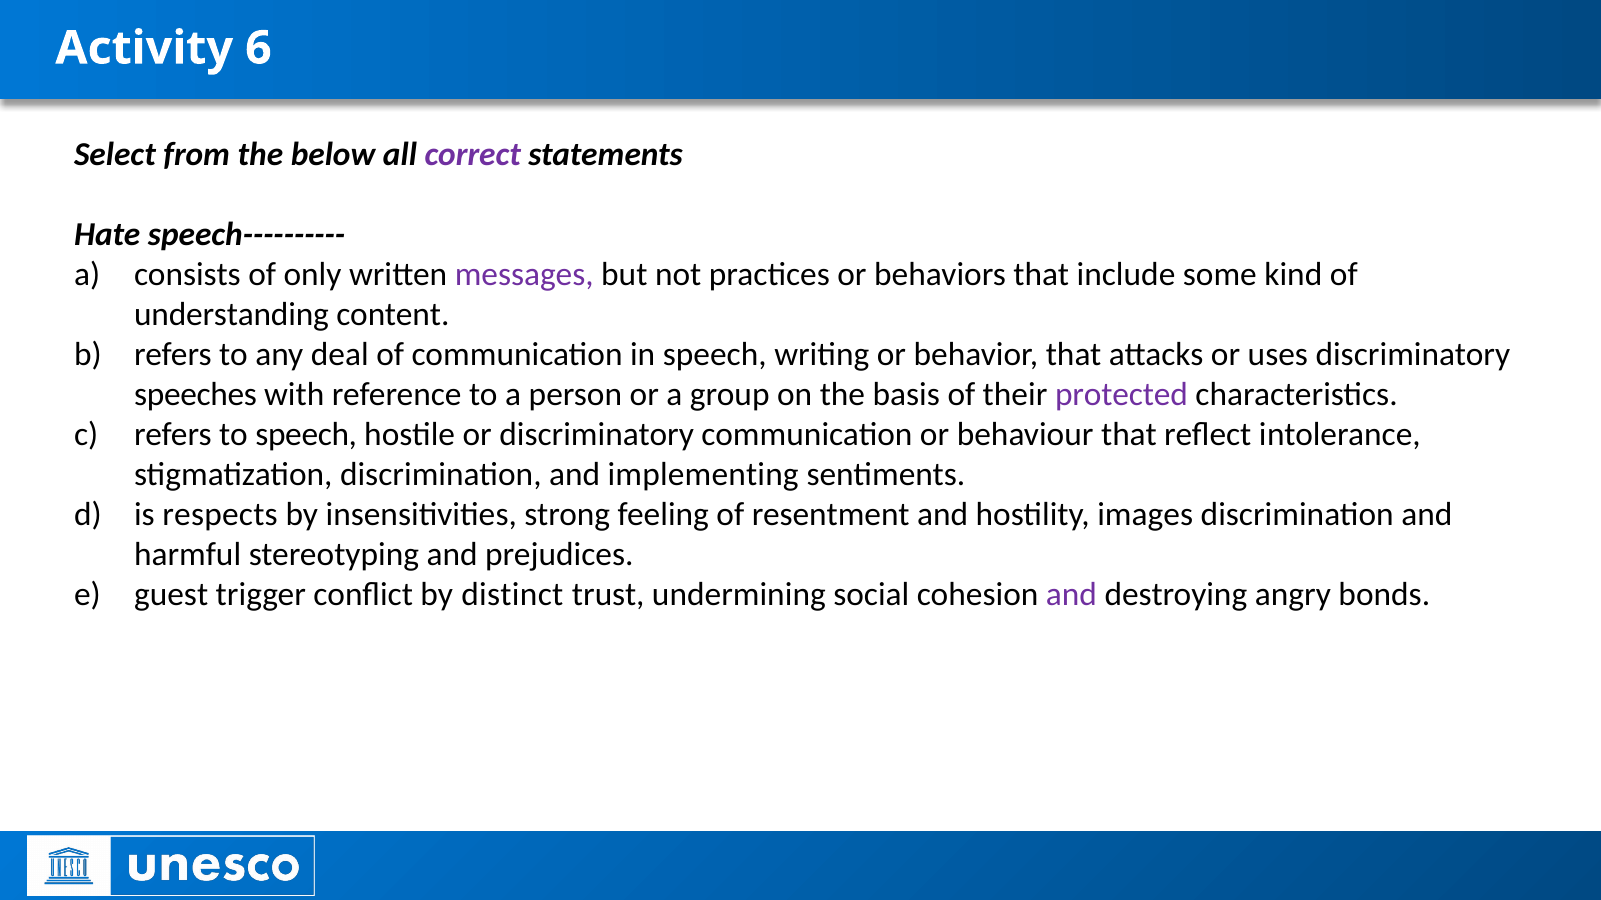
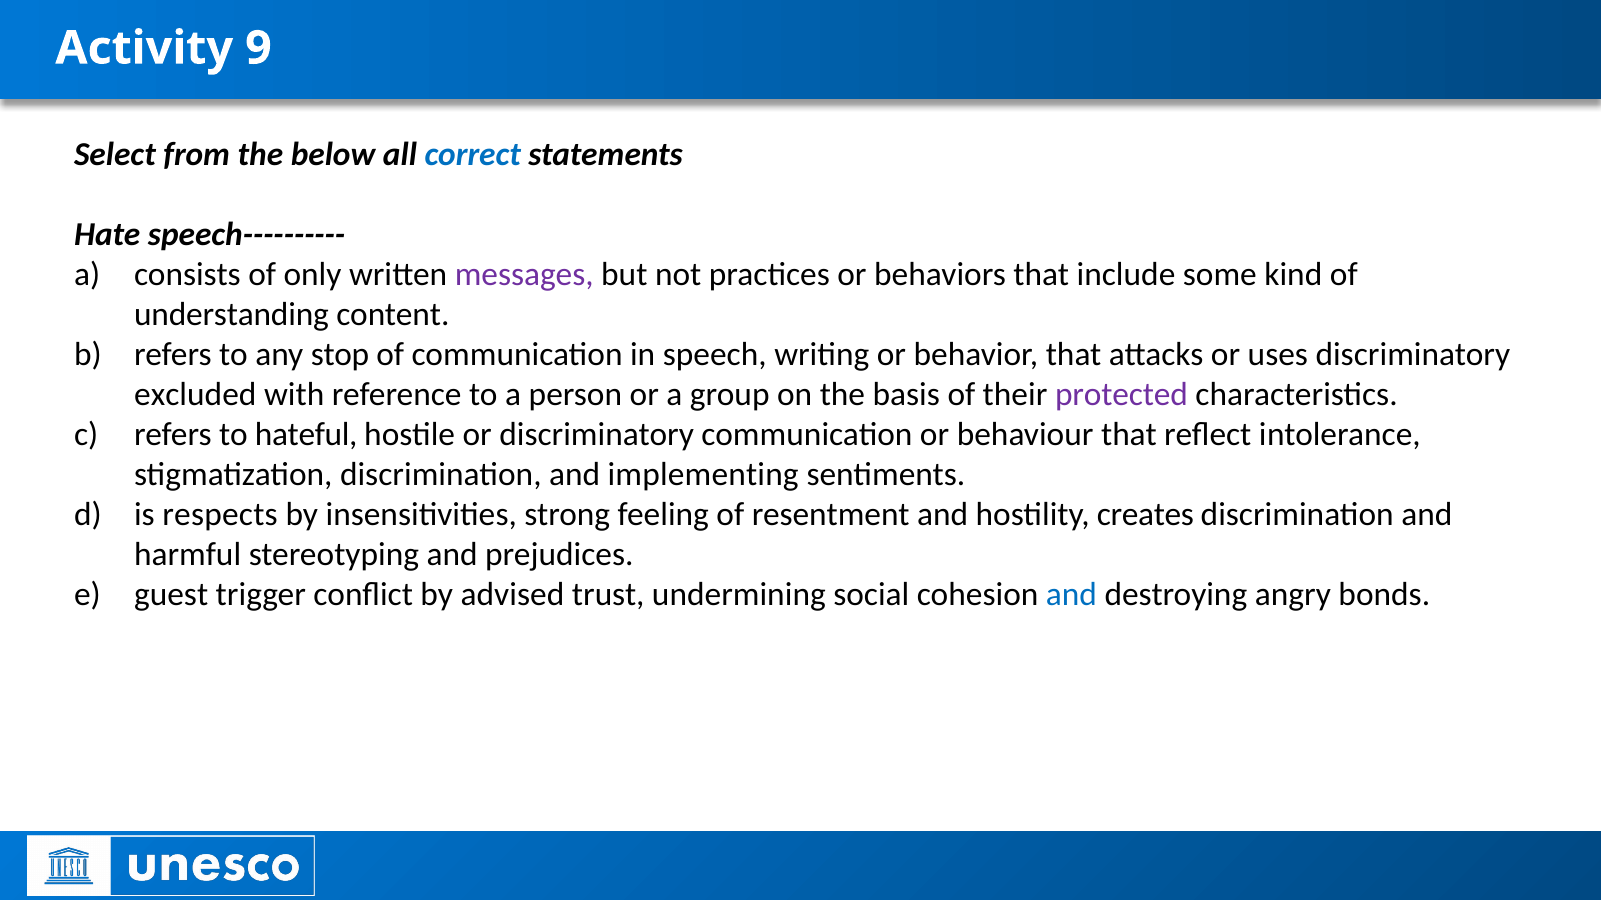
6: 6 -> 9
correct colour: purple -> blue
deal: deal -> stop
speeches: speeches -> excluded
to speech: speech -> hateful
images: images -> creates
distinct: distinct -> advised
and at (1071, 595) colour: purple -> blue
